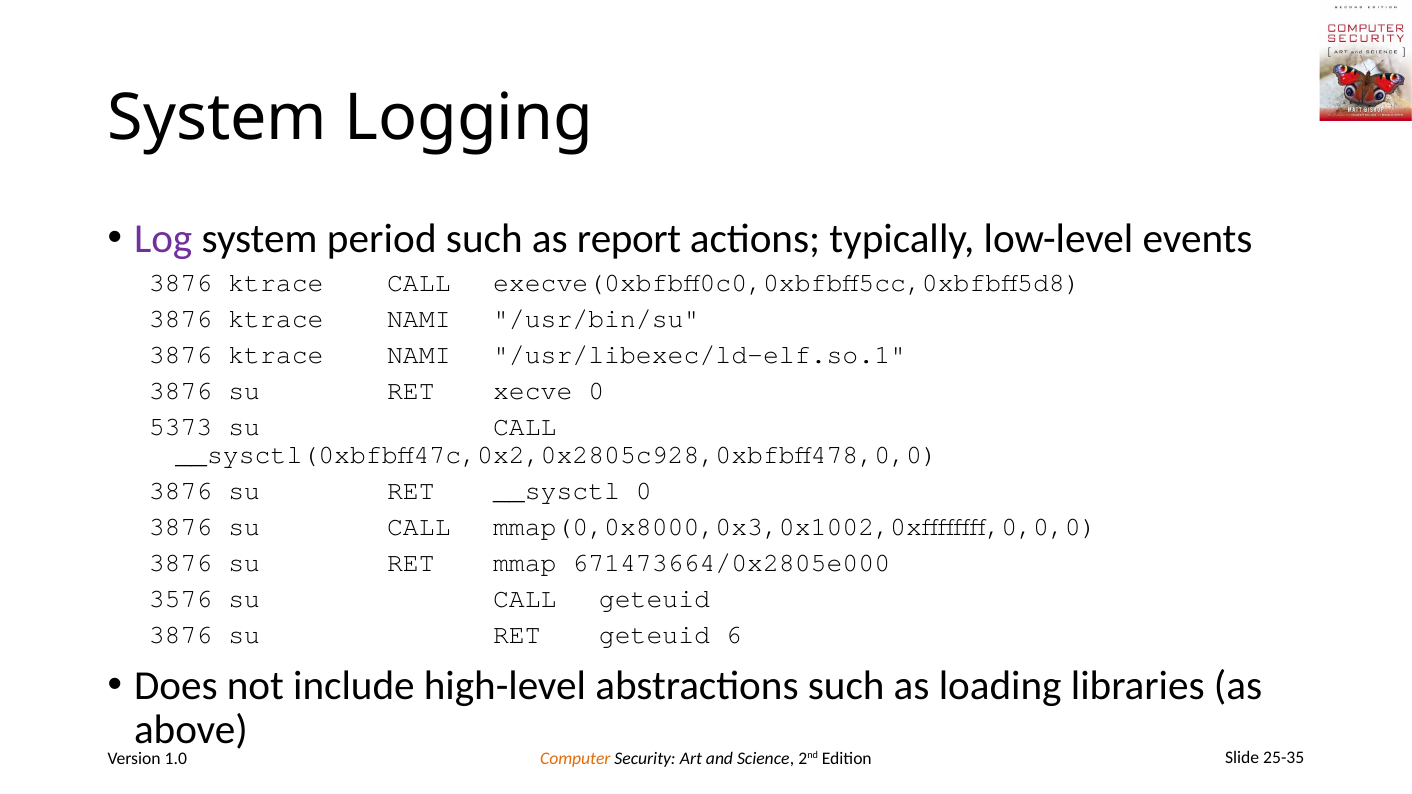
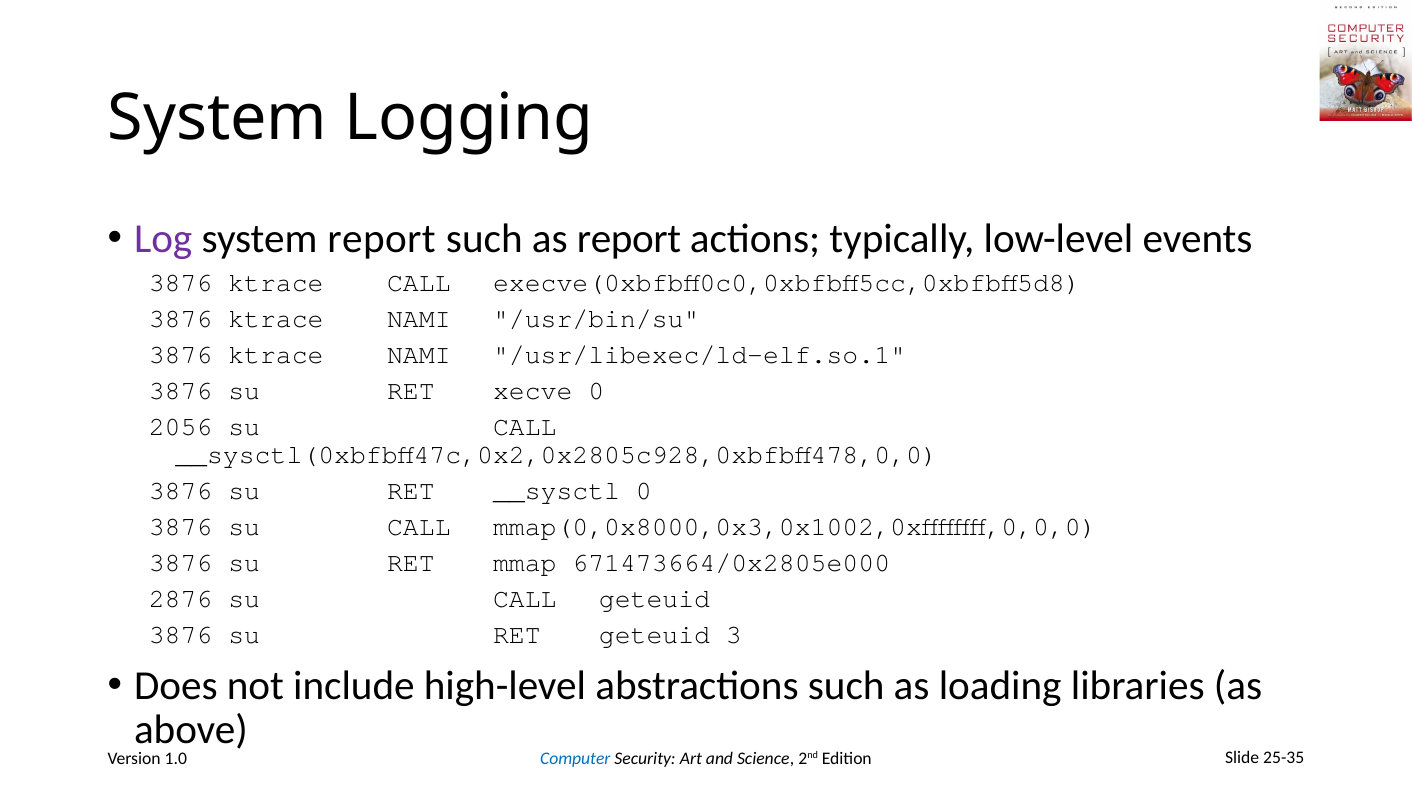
system period: period -> report
5373: 5373 -> 2056
3576: 3576 -> 2876
6: 6 -> 3
Computer colour: orange -> blue
